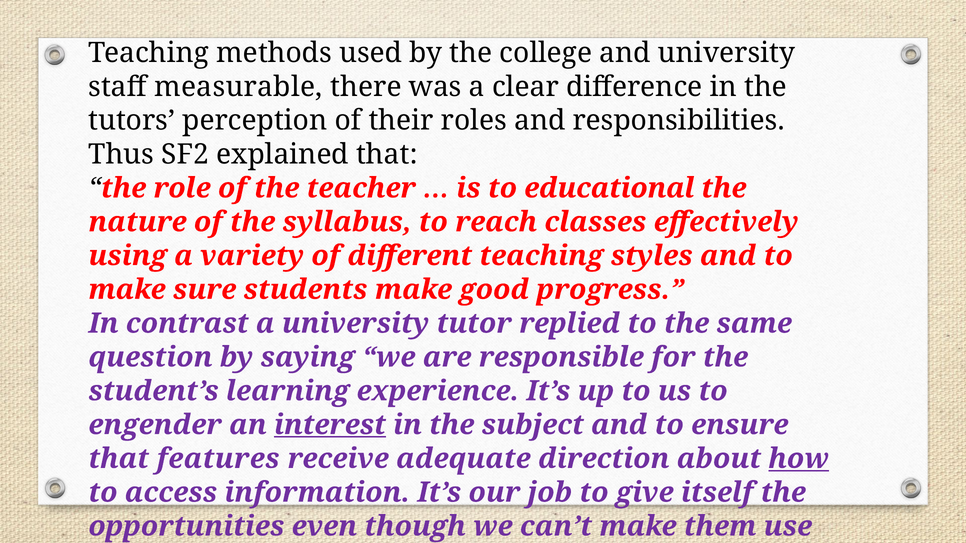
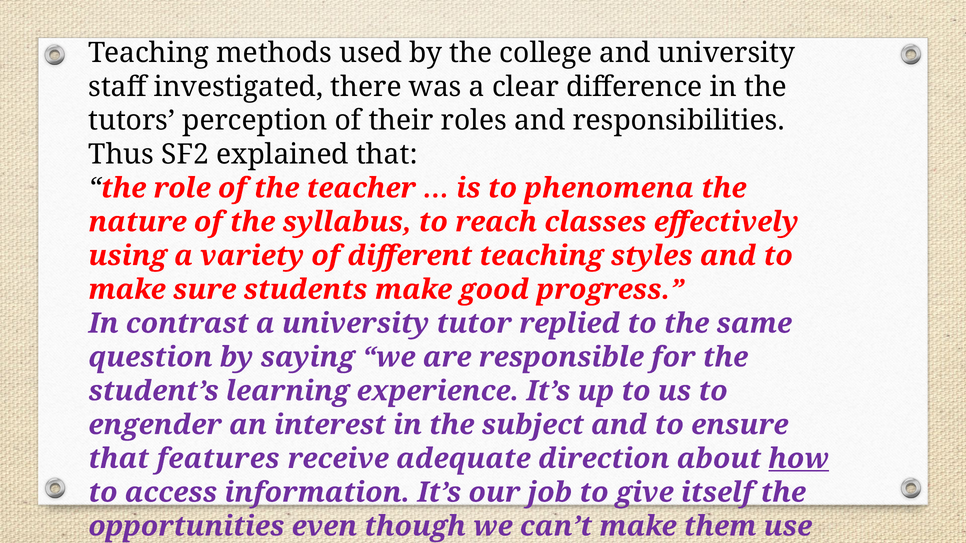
measurable: measurable -> investigated
educational: educational -> phenomena
interest underline: present -> none
